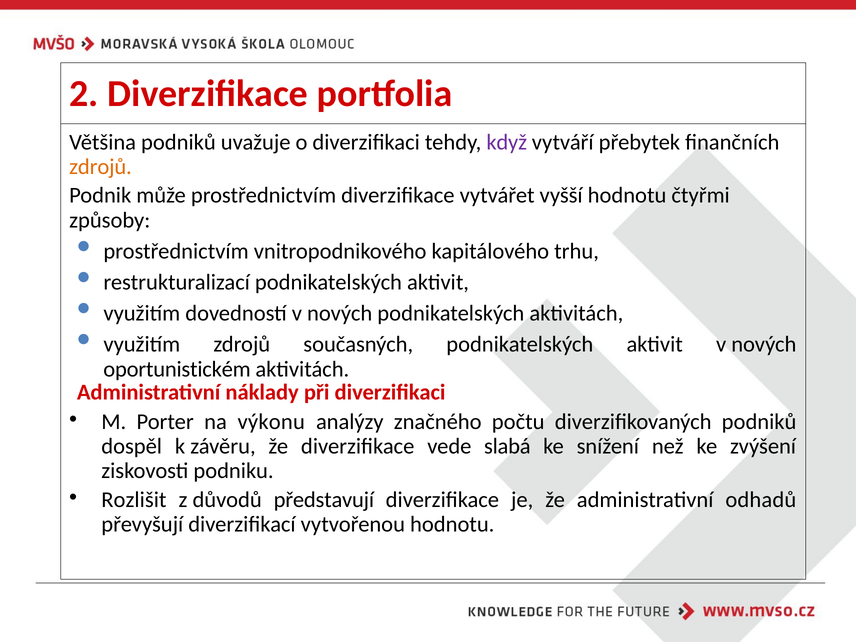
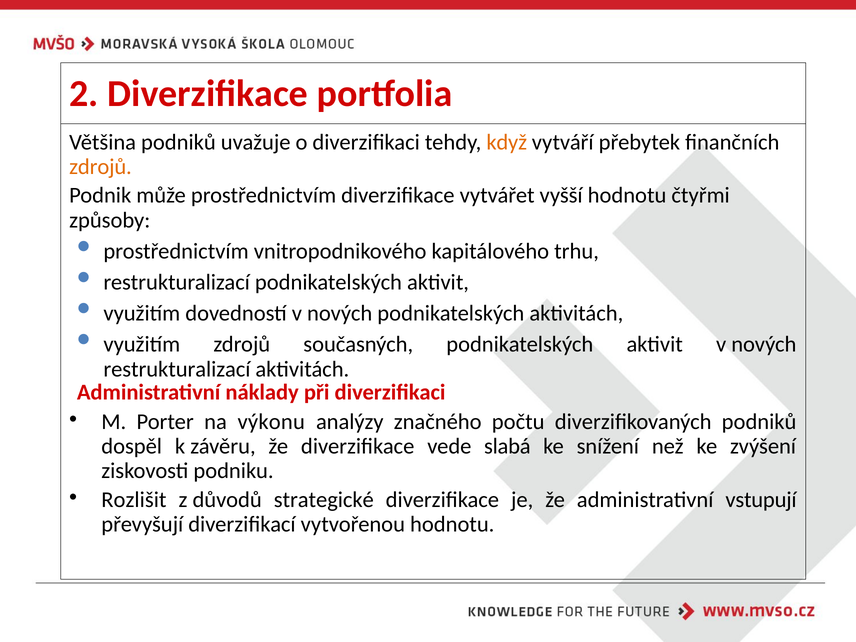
když colour: purple -> orange
oportunistickém at (177, 369): oportunistickém -> restrukturalizací
představují: představují -> strategické
odhadů: odhadů -> vstupují
